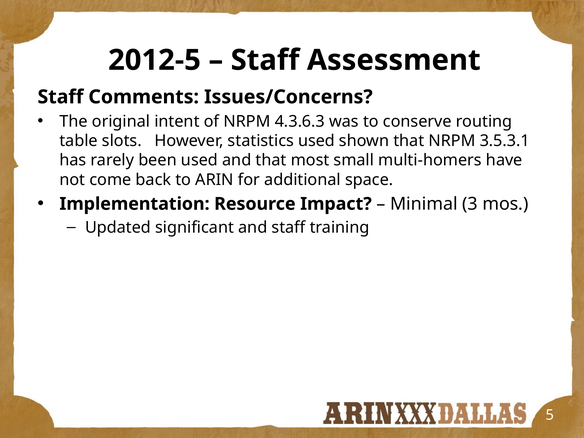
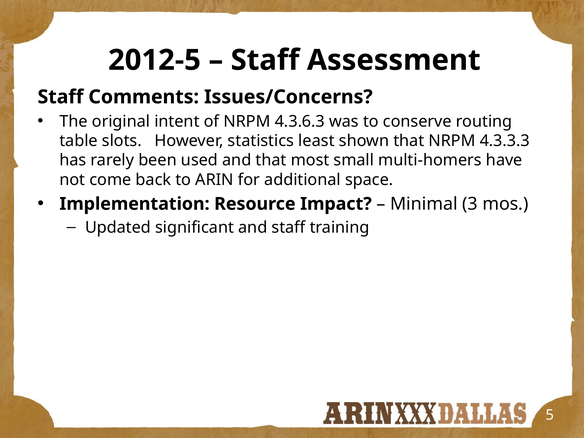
statistics used: used -> least
3.5.3.1: 3.5.3.1 -> 4.3.3.3
